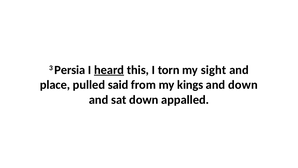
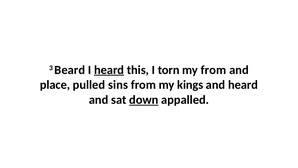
Persia: Persia -> Beard
my sight: sight -> from
said: said -> sins
and down: down -> heard
down at (144, 100) underline: none -> present
